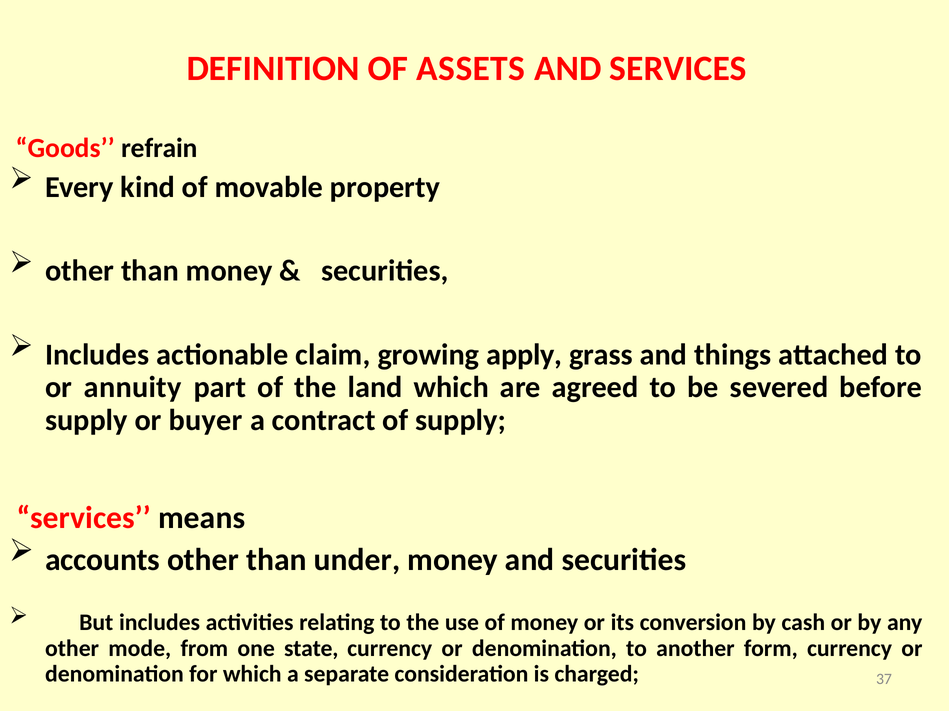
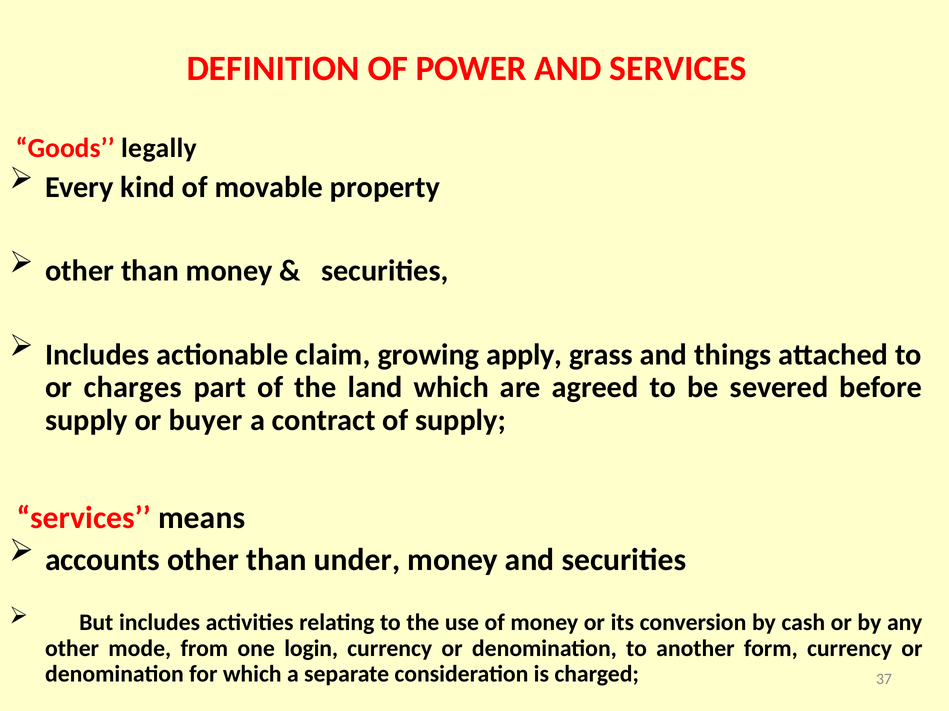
ASSETS: ASSETS -> POWER
refrain: refrain -> legally
annuity: annuity -> charges
state: state -> login
